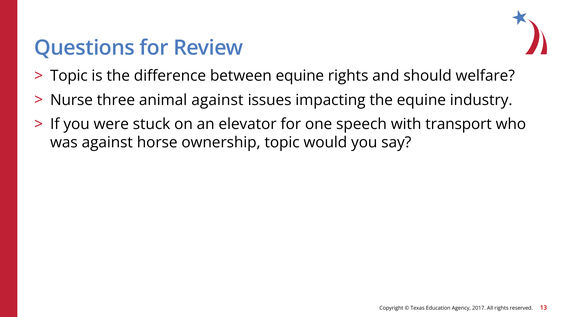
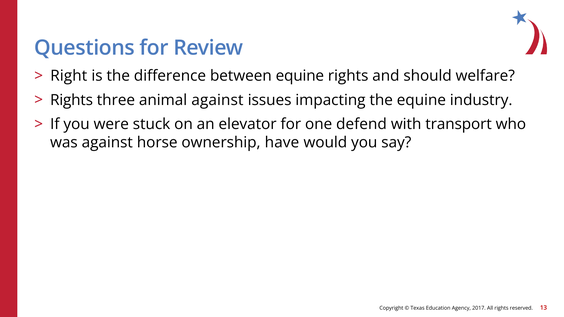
Topic at (69, 76): Topic -> Right
Nurse at (71, 100): Nurse -> Rights
speech: speech -> defend
ownership topic: topic -> have
